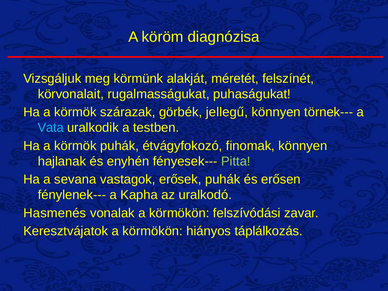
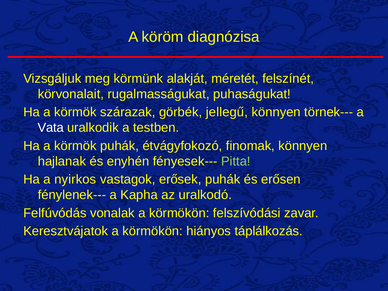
Vata colour: light blue -> white
sevana: sevana -> nyirkos
Hasmenés: Hasmenés -> Felfúvódás
